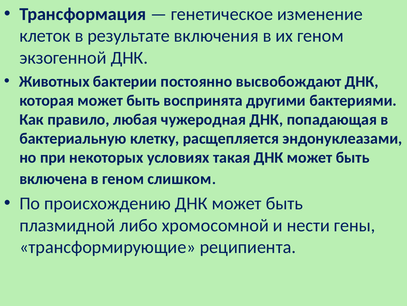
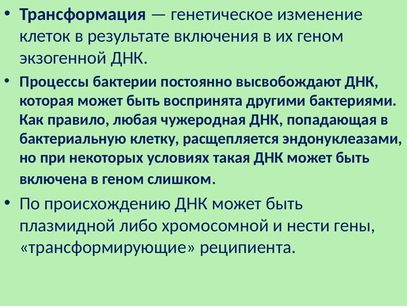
Животных: Животных -> Процессы
